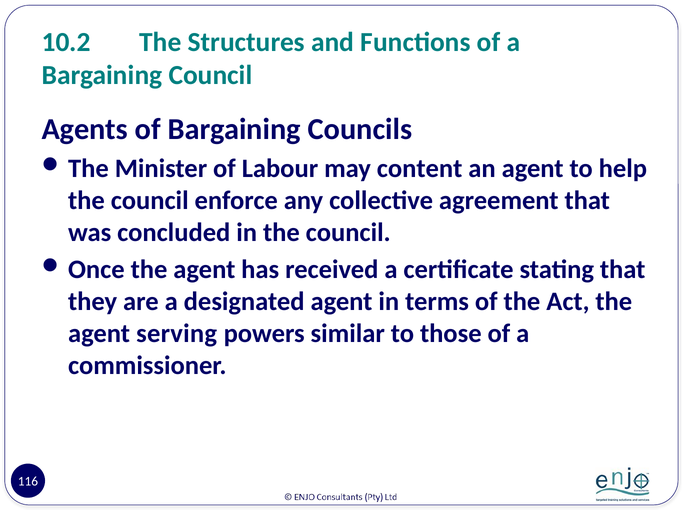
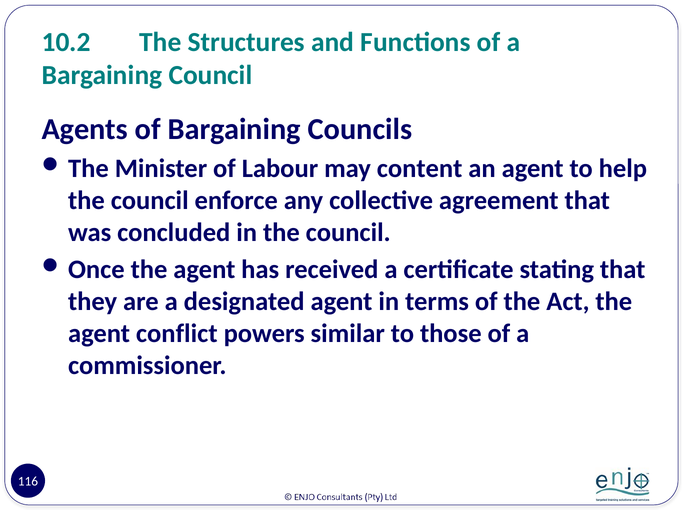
serving: serving -> conflict
